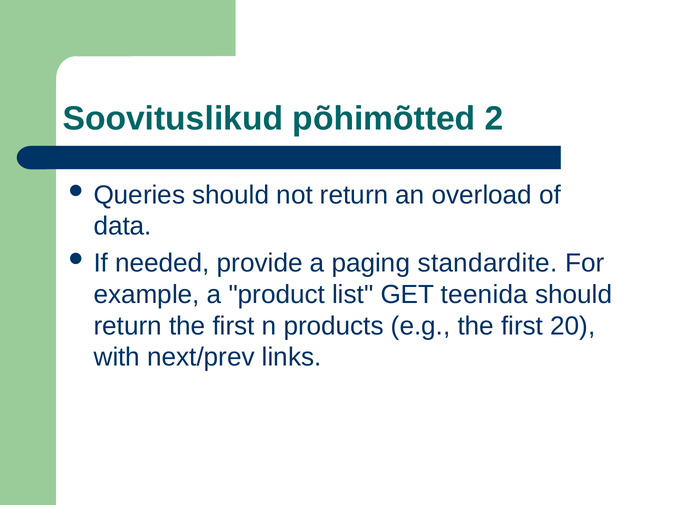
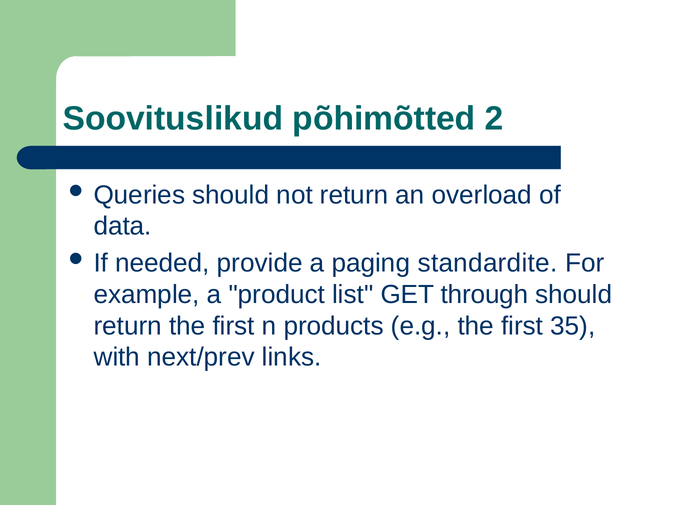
teenida: teenida -> through
20: 20 -> 35
